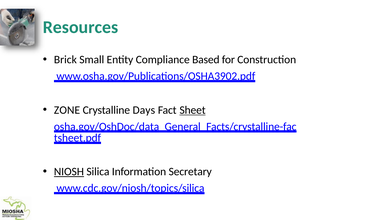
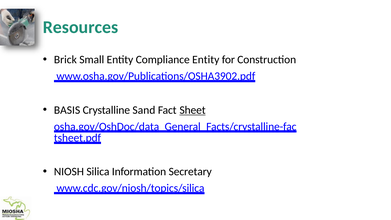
Compliance Based: Based -> Entity
ZONE: ZONE -> BASIS
Days: Days -> Sand
NIOSH underline: present -> none
